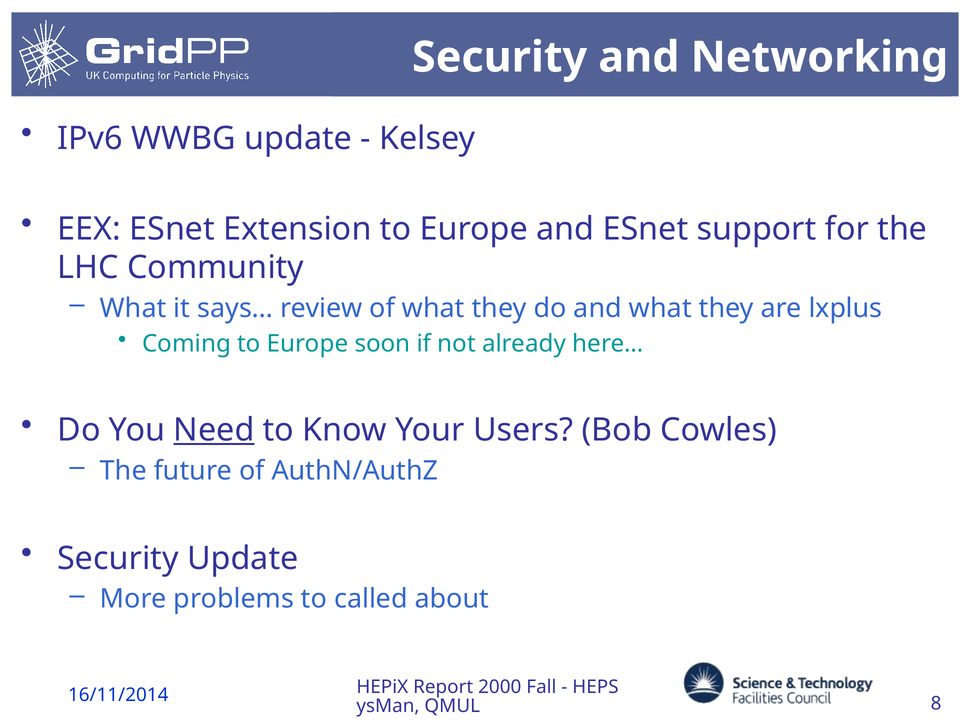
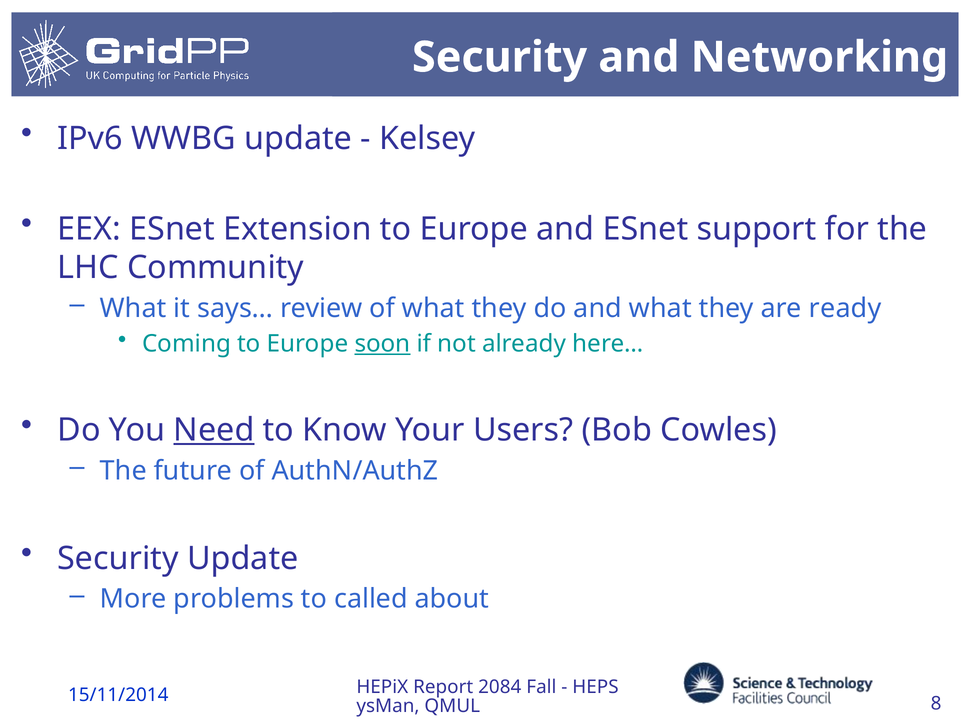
lxplus: lxplus -> ready
soon underline: none -> present
2000: 2000 -> 2084
16/11/2014: 16/11/2014 -> 15/11/2014
